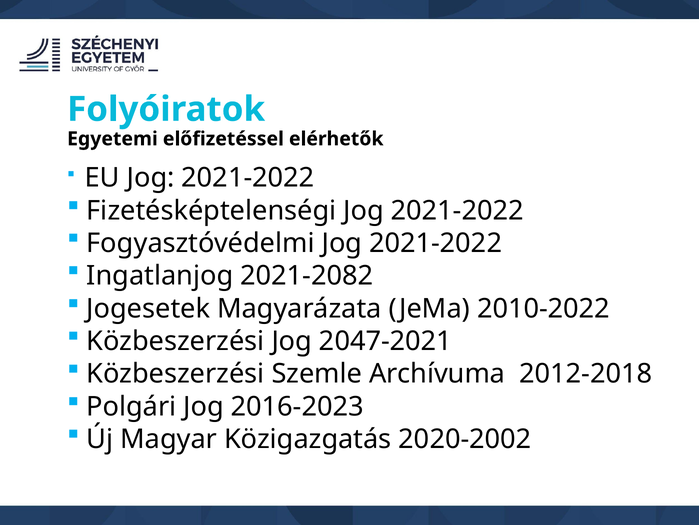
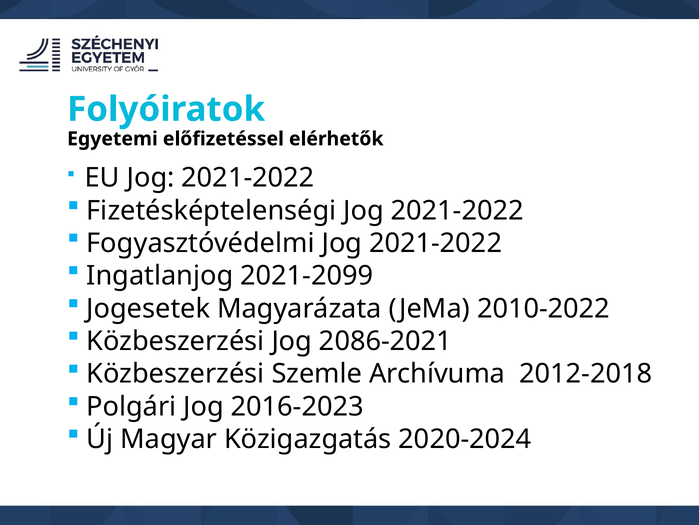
2021-2082: 2021-2082 -> 2021-2099
2047-2021: 2047-2021 -> 2086-2021
2020-2002: 2020-2002 -> 2020-2024
